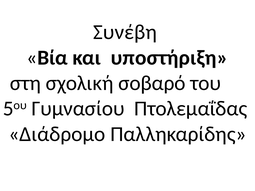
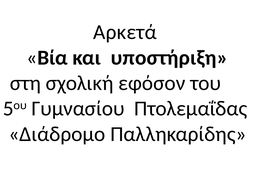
Συνέβη: Συνέβη -> Αρκετά
σοβαρό: σοβαρό -> εφόσον
